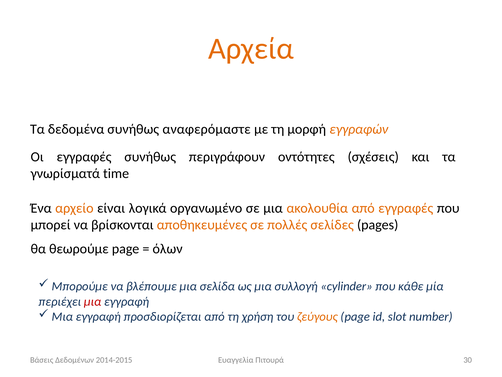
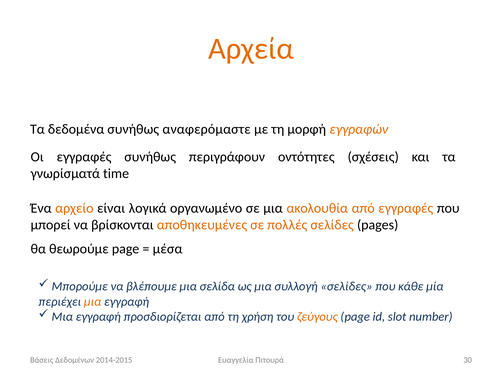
όλων: όλων -> μέσα
συλλογή cylinder: cylinder -> σελίδες
μια at (93, 301) colour: red -> orange
